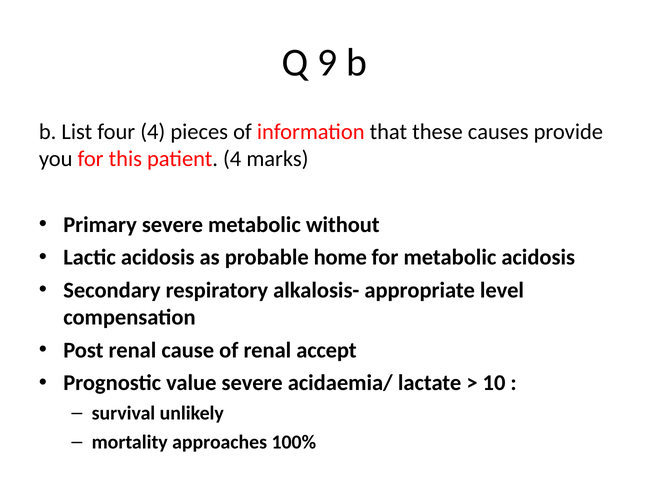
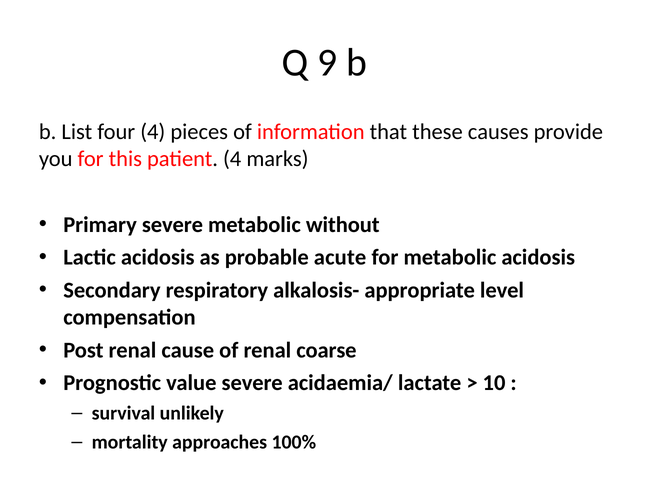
home: home -> acute
accept: accept -> coarse
